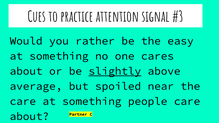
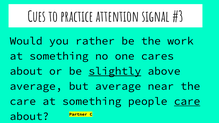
easy: easy -> work
but spoiled: spoiled -> average
care at (187, 101) underline: none -> present
